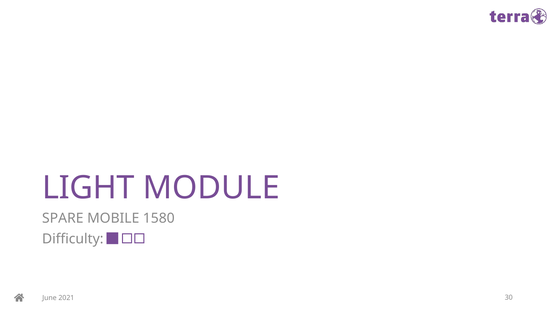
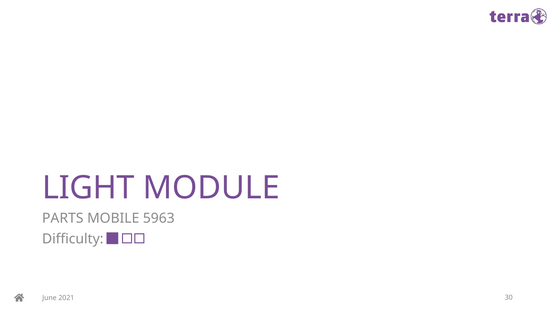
SPARE: SPARE -> PARTS
1580: 1580 -> 5963
